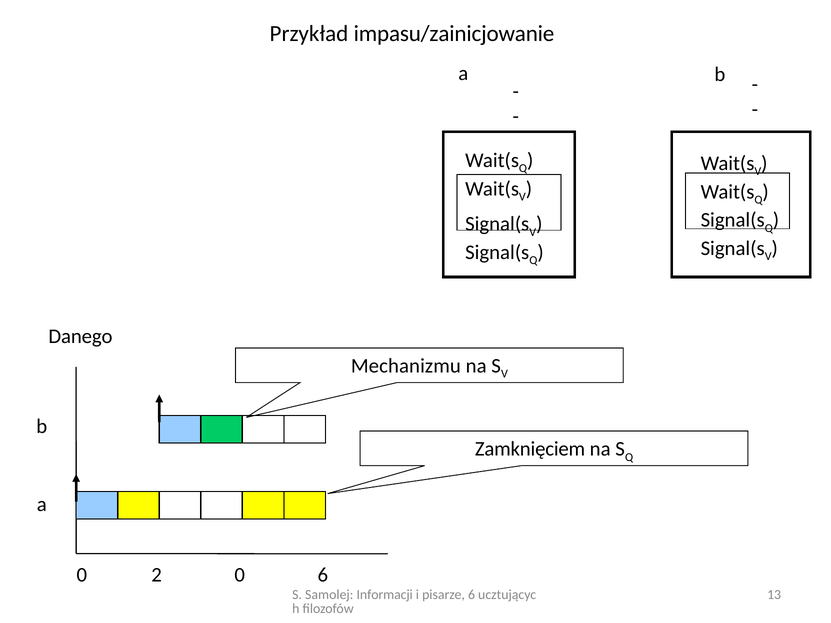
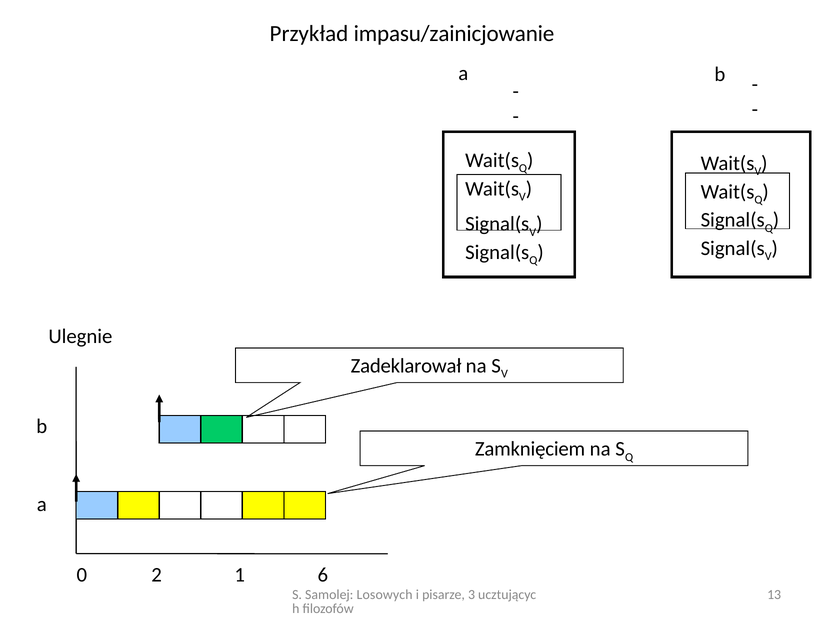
Danego: Danego -> Ulegnie
Mechanizmu: Mechanizmu -> Zadeklarował
2 0: 0 -> 1
Informacji: Informacji -> Losowych
pisarze 6: 6 -> 3
